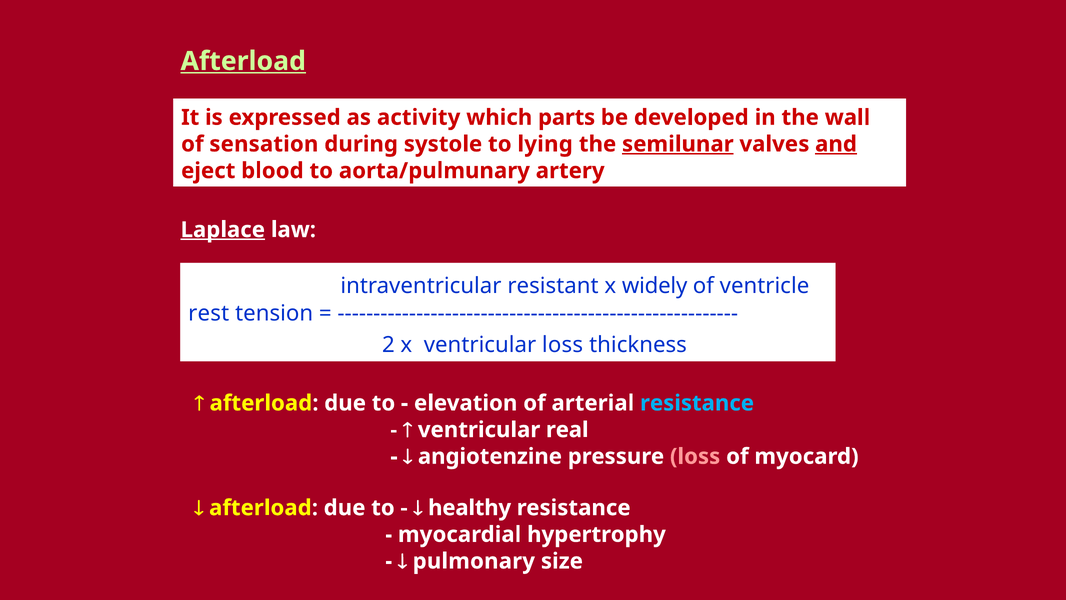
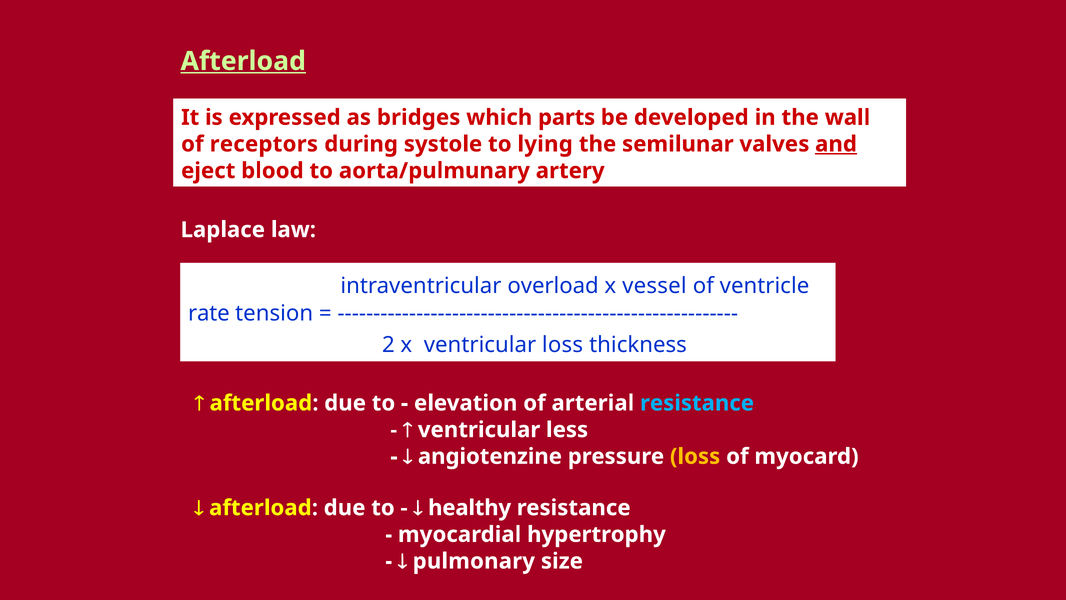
activity: activity -> bridges
sensation: sensation -> receptors
semilunar underline: present -> none
Laplace underline: present -> none
resistant: resistant -> overload
widely: widely -> vessel
rest: rest -> rate
real: real -> less
loss at (695, 456) colour: pink -> yellow
